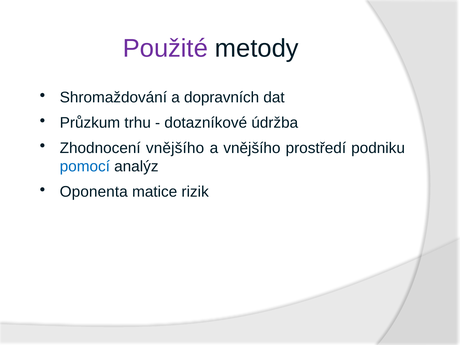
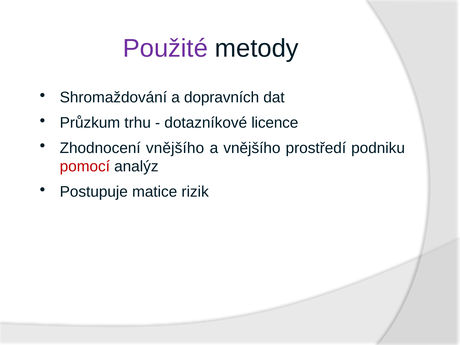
údržba: údržba -> licence
pomocí colour: blue -> red
Oponenta: Oponenta -> Postupuje
